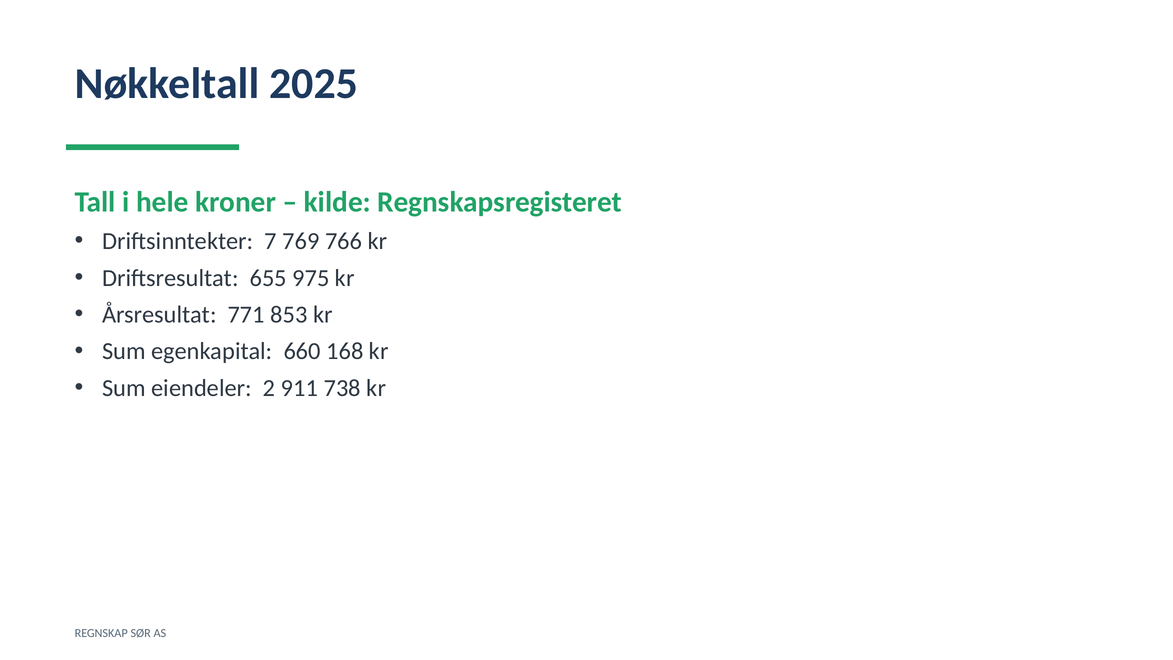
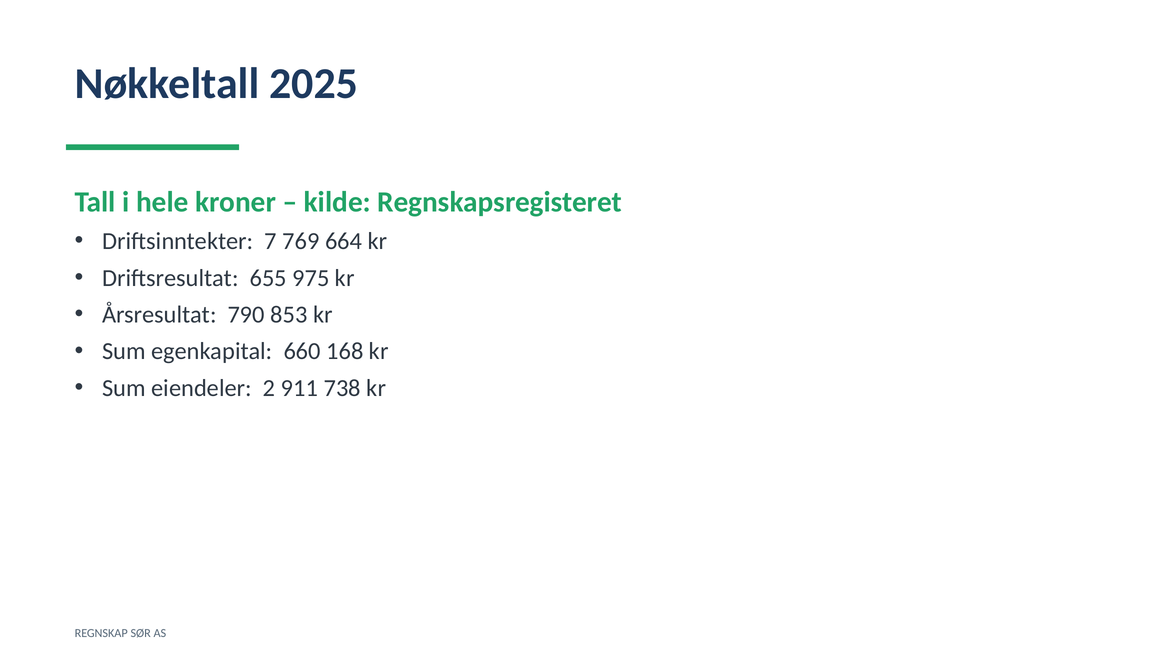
766: 766 -> 664
771: 771 -> 790
